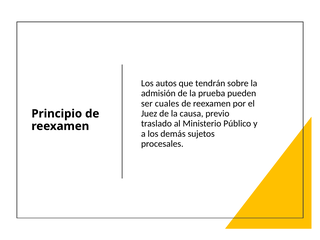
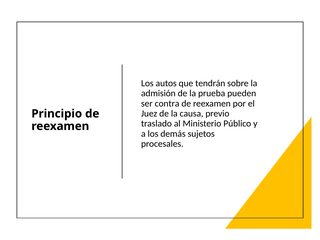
cuales: cuales -> contra
